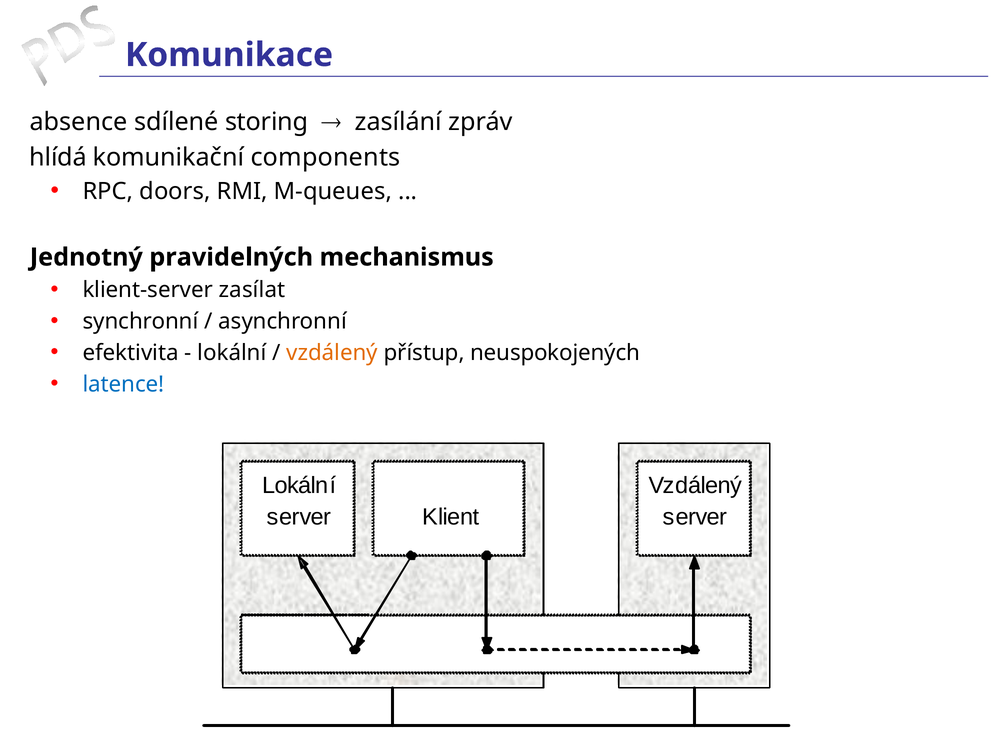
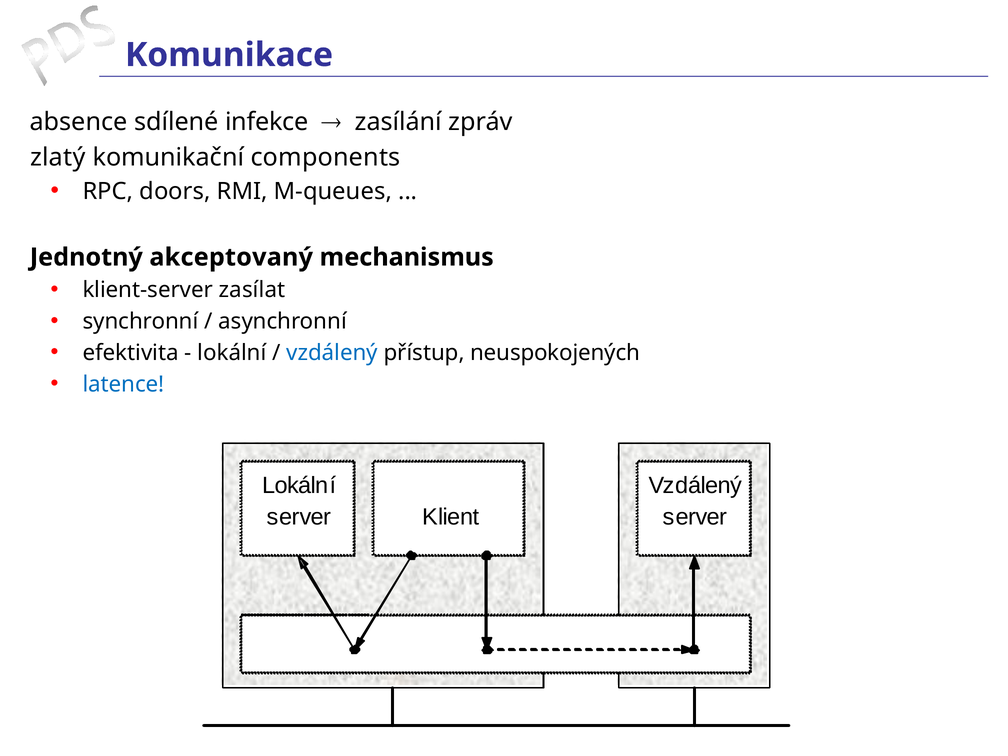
storing: storing -> infekce
hlídá: hlídá -> zlatý
pravidelných: pravidelných -> akceptovaný
vzdálený at (332, 353) colour: orange -> blue
